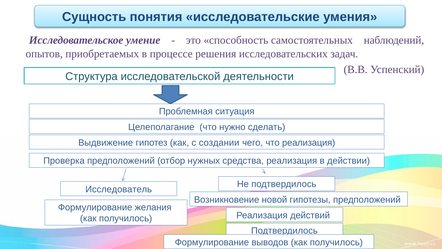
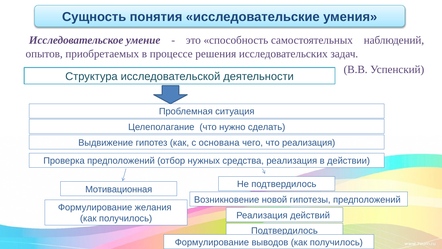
создании: создании -> основана
Исследователь: Исследователь -> Мотивационная
